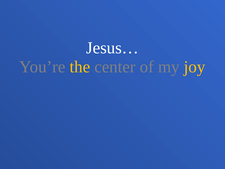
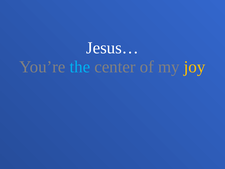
the colour: yellow -> light blue
